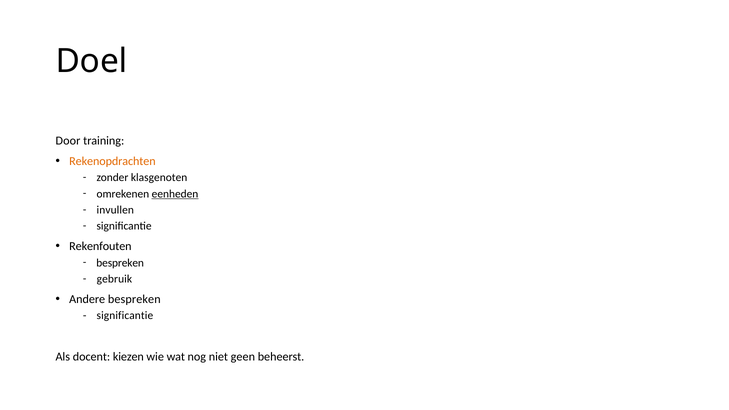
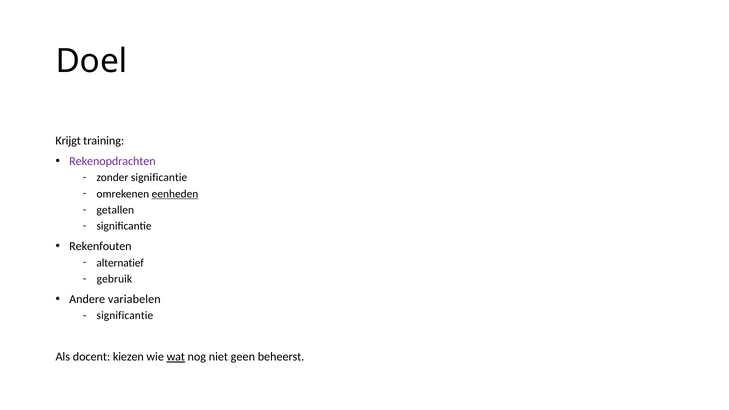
Door: Door -> Krijgt
Rekenopdrachten colour: orange -> purple
zonder klasgenoten: klasgenoten -> significantie
invullen: invullen -> getallen
bespreken at (120, 263): bespreken -> alternatief
Andere bespreken: bespreken -> variabelen
wat underline: none -> present
